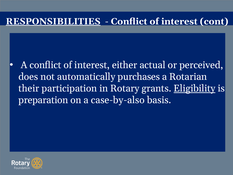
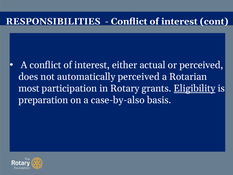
RESPONSIBILITIES underline: present -> none
automatically purchases: purchases -> perceived
their: their -> most
